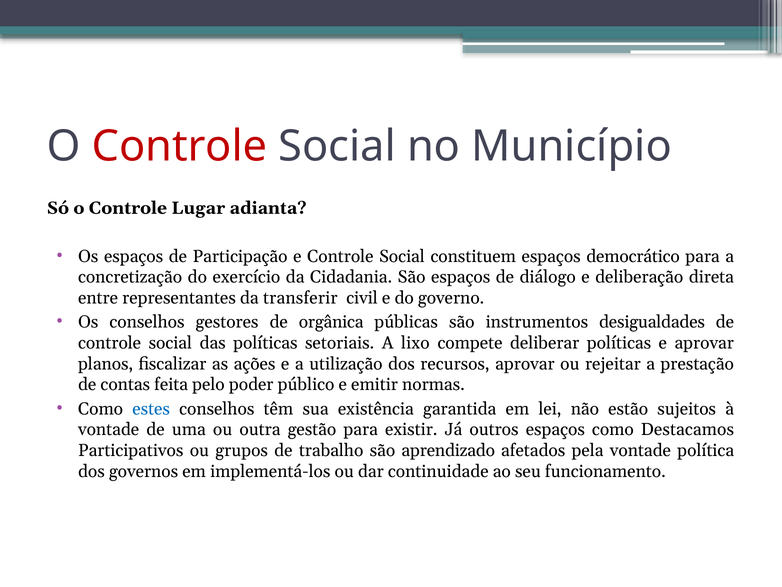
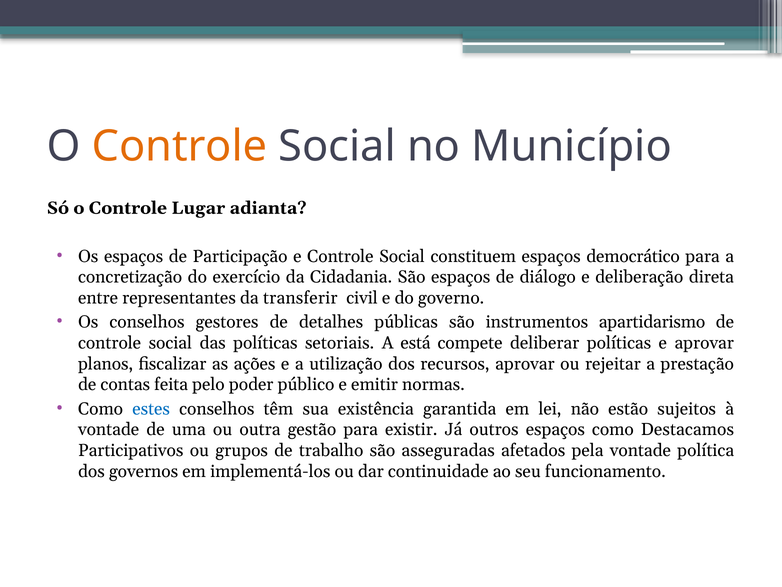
Controle at (179, 146) colour: red -> orange
orgânica: orgânica -> detalhes
desigualdades: desigualdades -> apartidarismo
lixo: lixo -> está
aprendizado: aprendizado -> asseguradas
